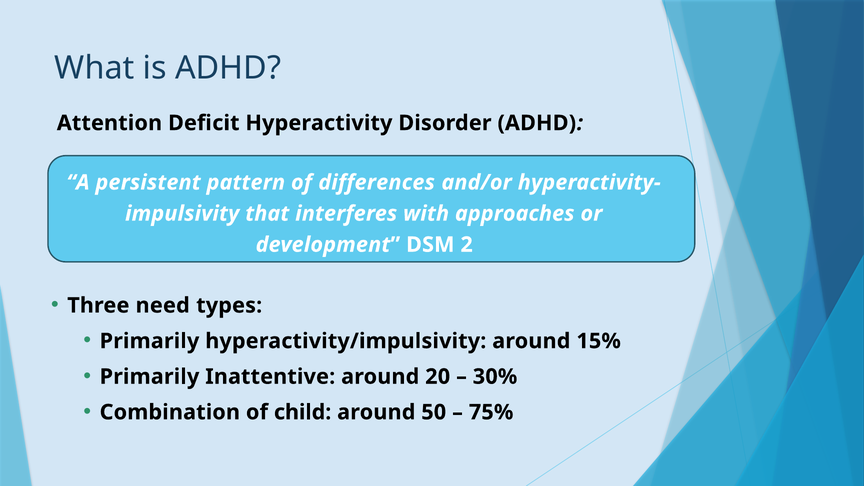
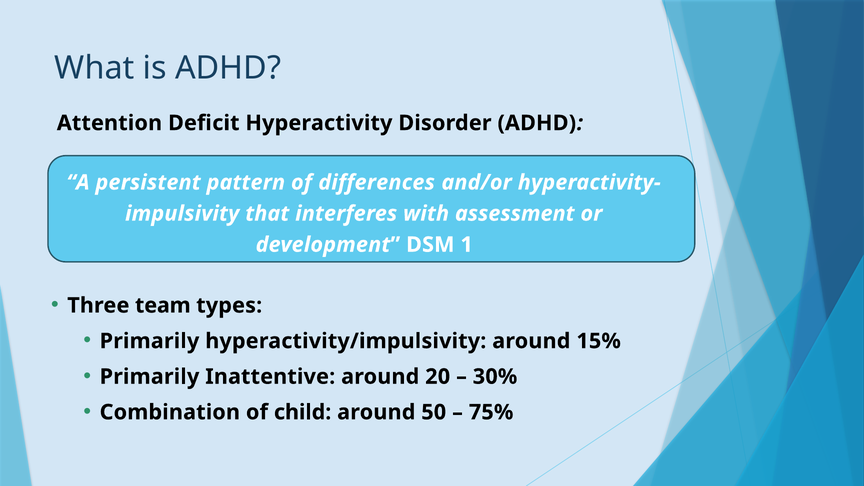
approaches: approaches -> assessment
2: 2 -> 1
need: need -> team
